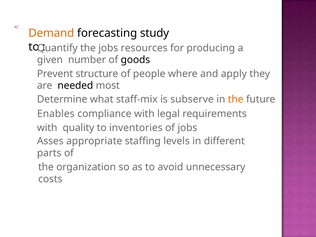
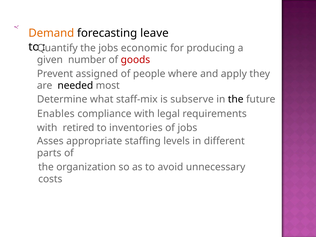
study: study -> leave
resources: resources -> economic
goods colour: black -> red
structure: structure -> assigned
the at (236, 99) colour: orange -> black
quality: quality -> retired
